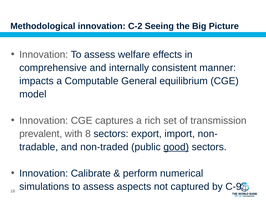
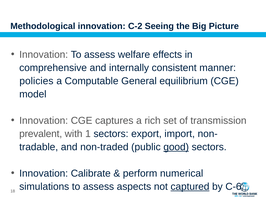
impacts: impacts -> policies
8: 8 -> 1
captured underline: none -> present
C-9: C-9 -> C-6
